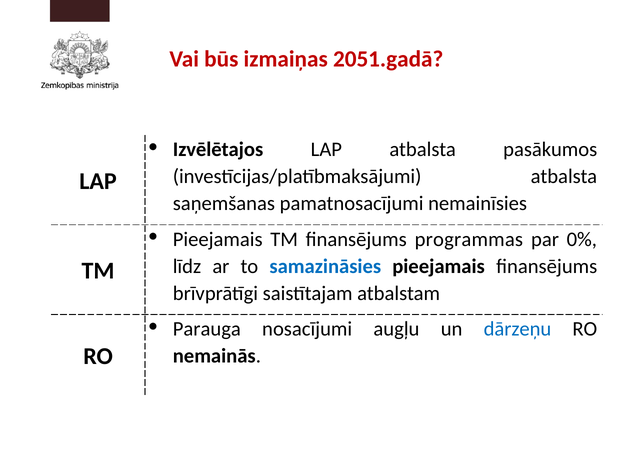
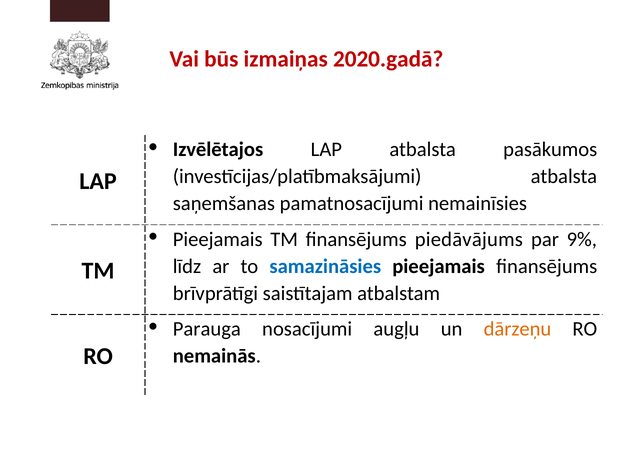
2051.gadā: 2051.gadā -> 2020.gadā
programmas: programmas -> piedāvājums
0%: 0% -> 9%
dārzeņu colour: blue -> orange
